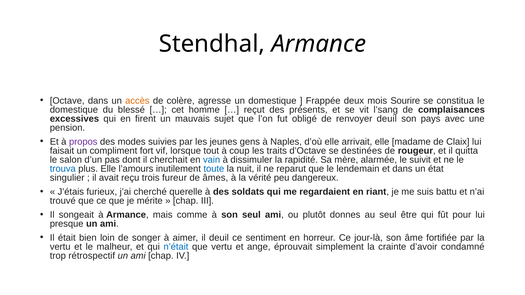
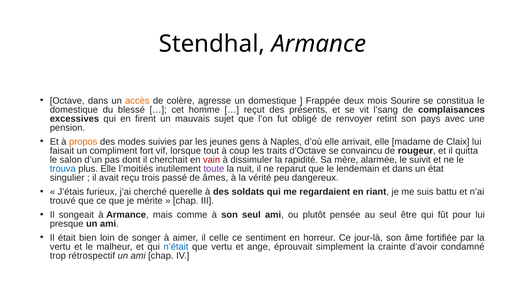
renvoyer deuil: deuil -> retint
propos colour: purple -> orange
destinées: destinées -> convaincu
vain colour: blue -> red
l’amours: l’amours -> l’moitiés
toute colour: blue -> purple
fureur: fureur -> passé
donnes: donnes -> pensée
il deuil: deuil -> celle
